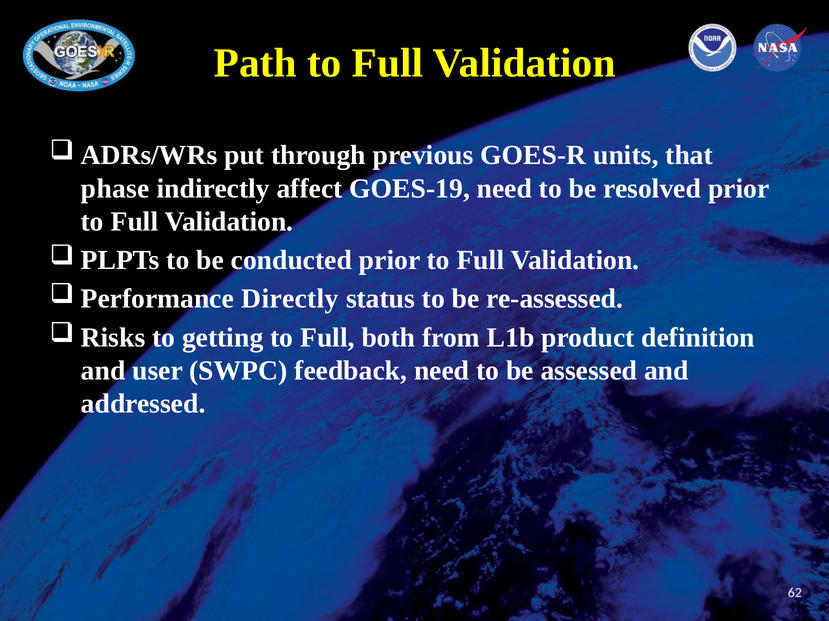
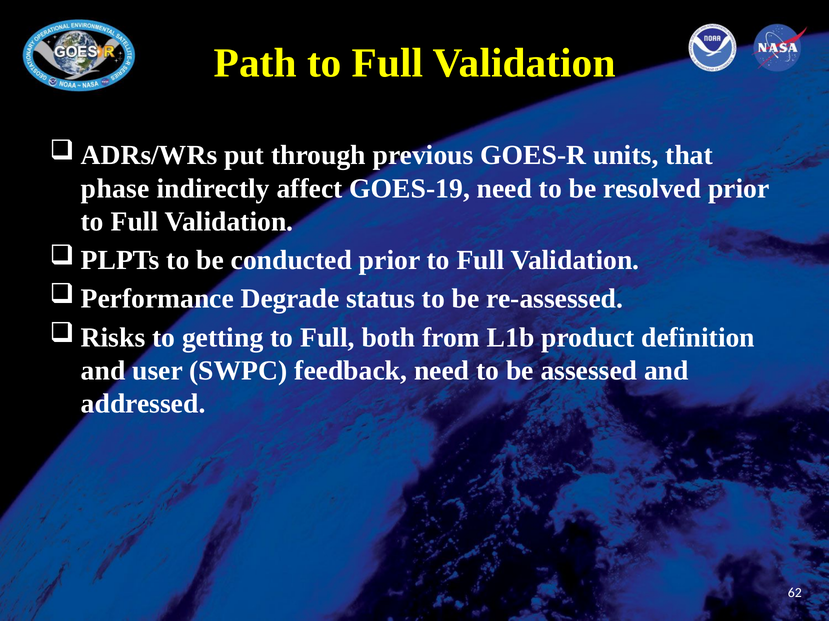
Directly: Directly -> Degrade
